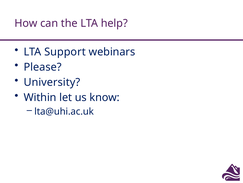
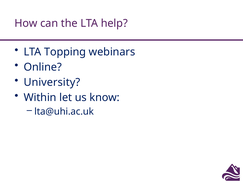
Support: Support -> Topping
Please: Please -> Online
